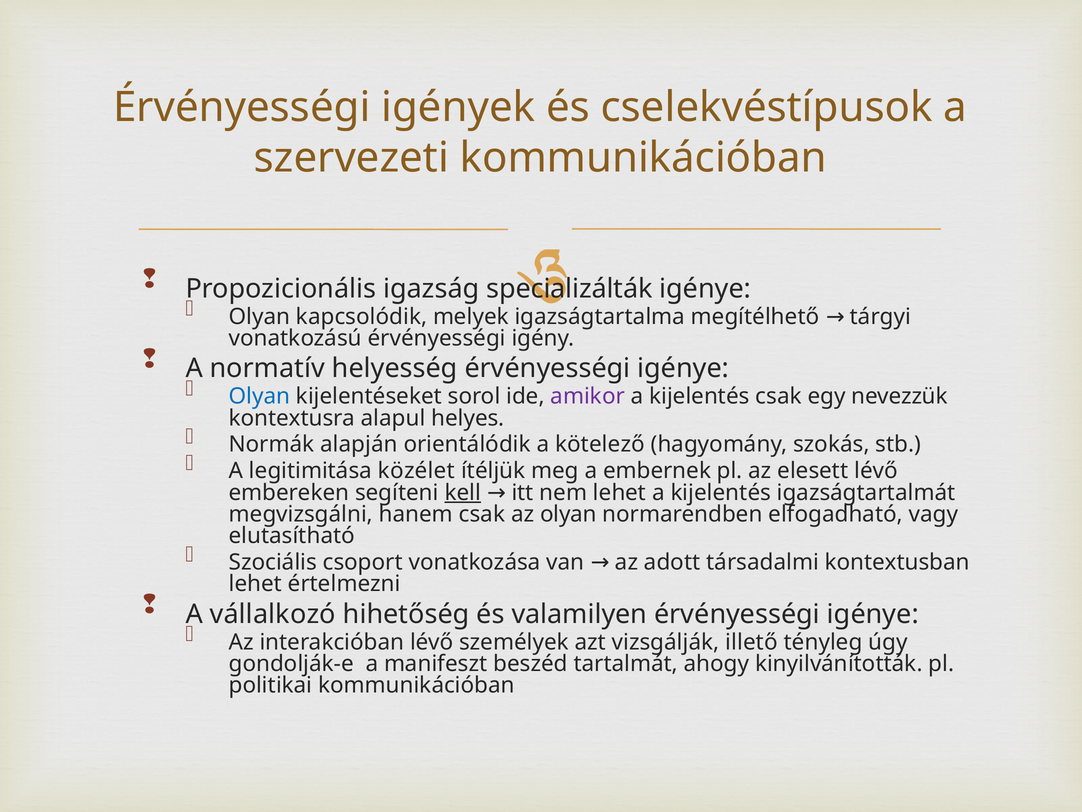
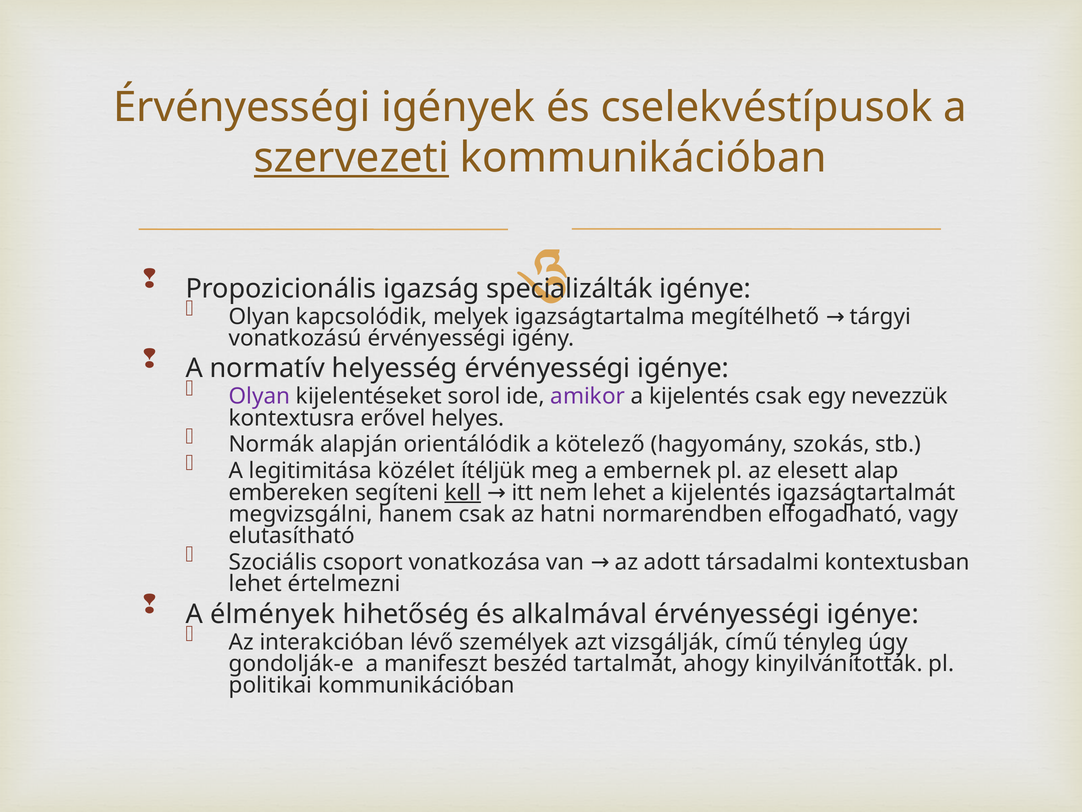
szervezeti underline: none -> present
Olyan at (259, 396) colour: blue -> purple
alapul: alapul -> erővel
elesett lévő: lévő -> alap
az olyan: olyan -> hatni
vállalkozó: vállalkozó -> élmények
valamilyen: valamilyen -> alkalmával
illető: illető -> című
